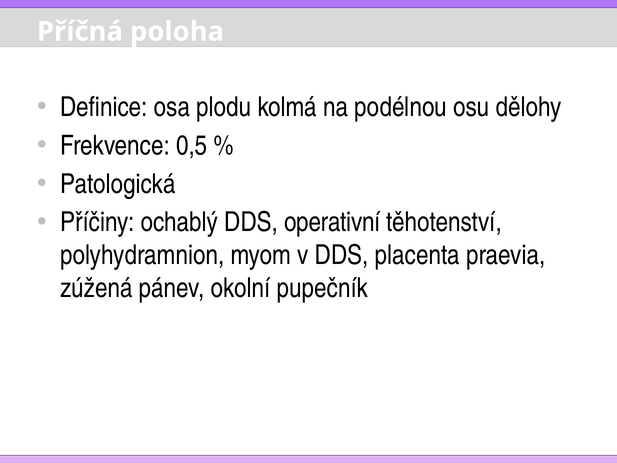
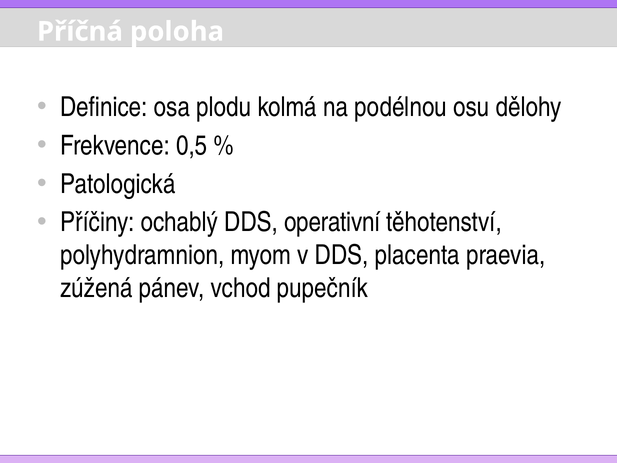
okolní: okolní -> vchod
